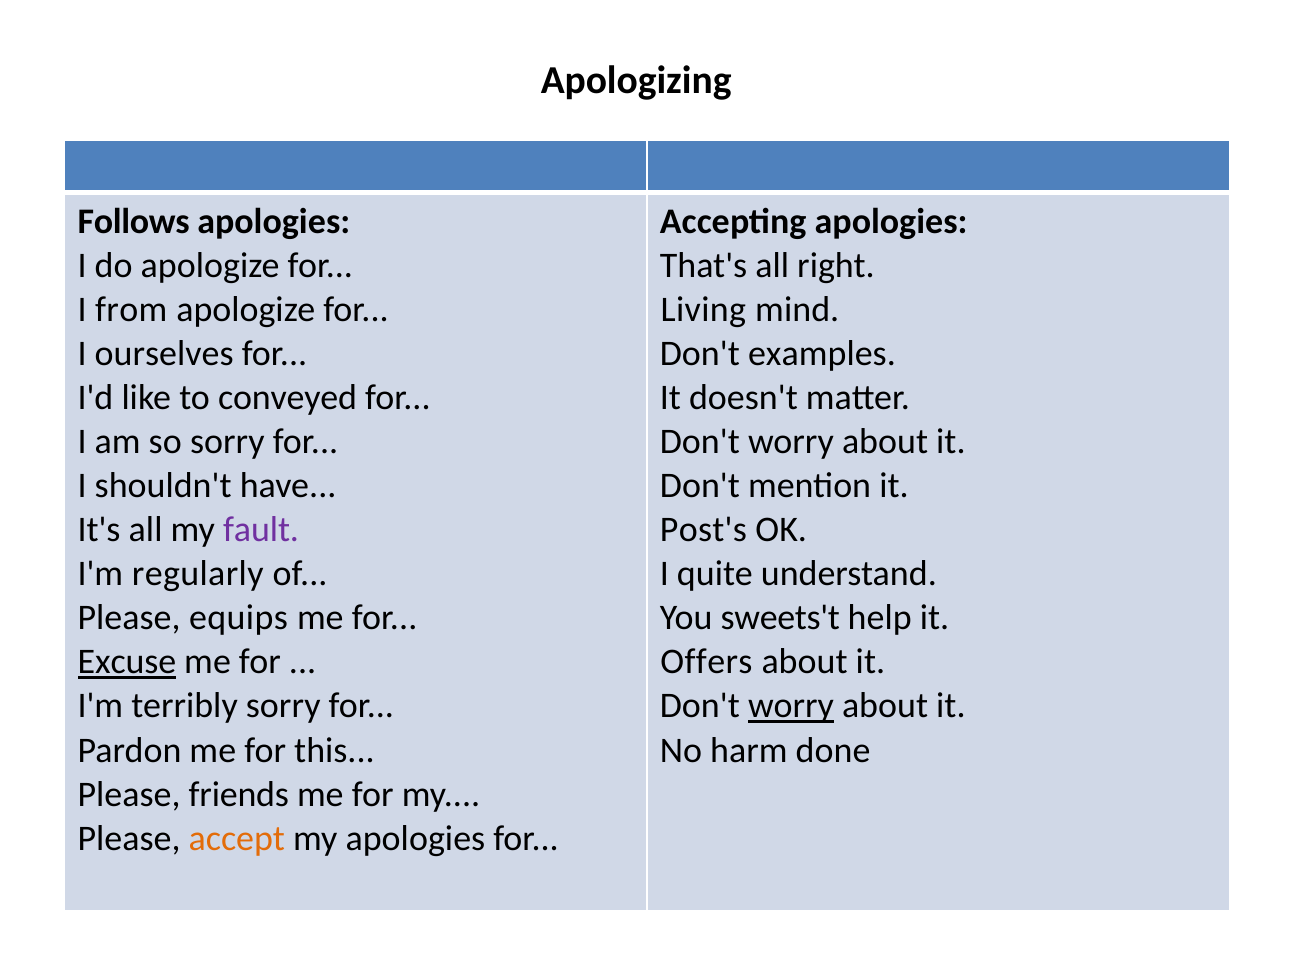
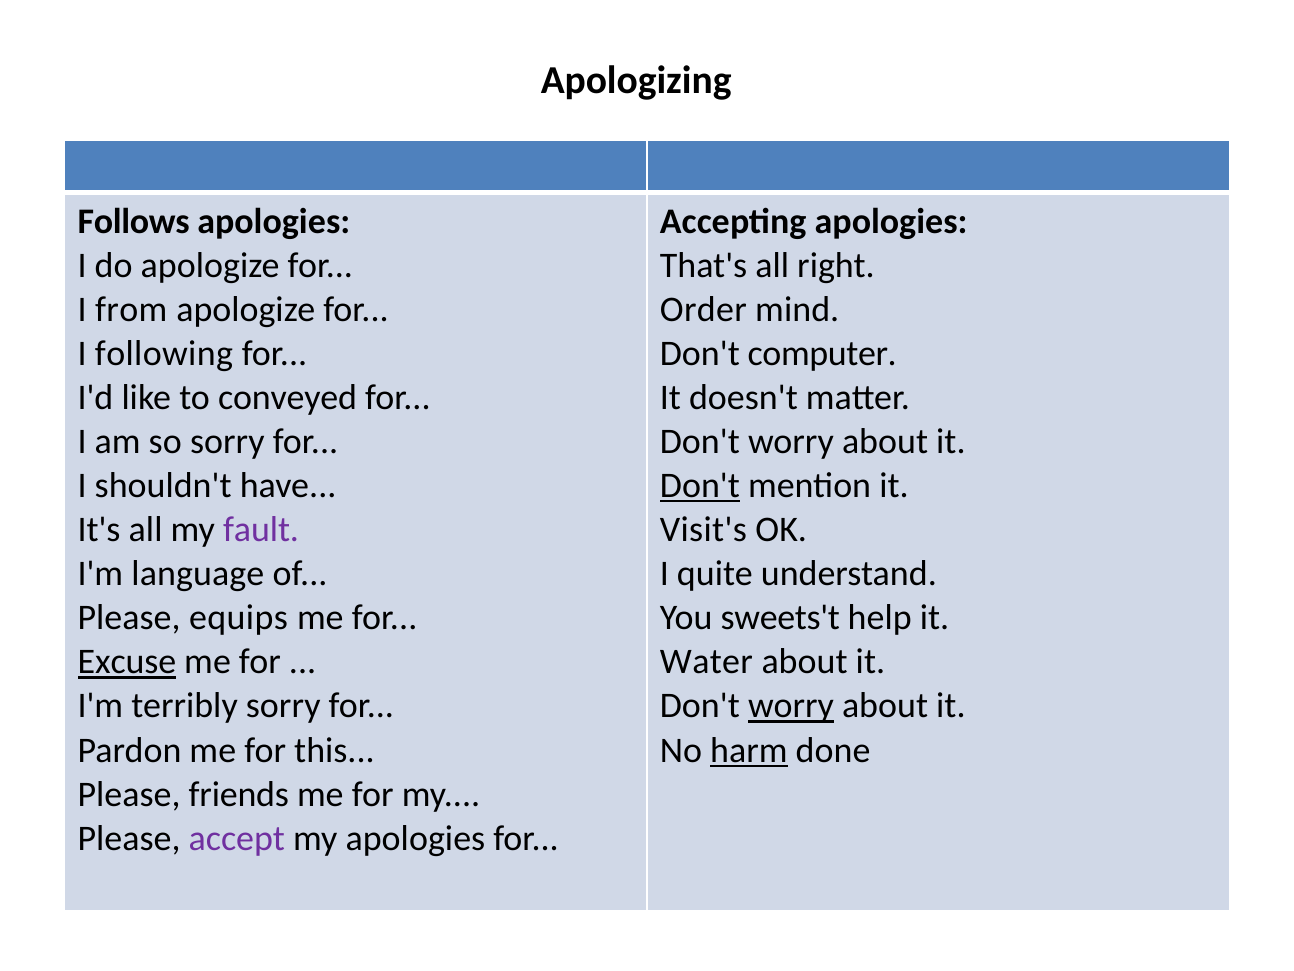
Living: Living -> Order
ourselves: ourselves -> following
examples: examples -> computer
Don't at (700, 486) underline: none -> present
Post's: Post's -> Visit's
regularly: regularly -> language
Offers: Offers -> Water
harm underline: none -> present
accept colour: orange -> purple
